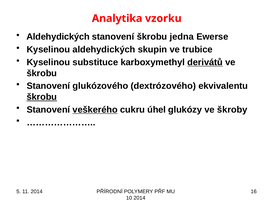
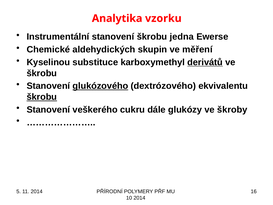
Aldehydických at (58, 37): Aldehydických -> Instrumentální
Kyselinou at (48, 49): Kyselinou -> Chemické
trubice: trubice -> měření
glukózového underline: none -> present
veškerého underline: present -> none
úhel: úhel -> dále
